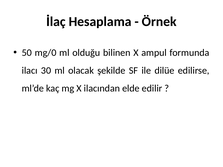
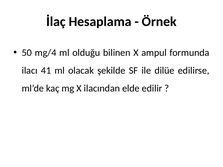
mg/0: mg/0 -> mg/4
30: 30 -> 41
